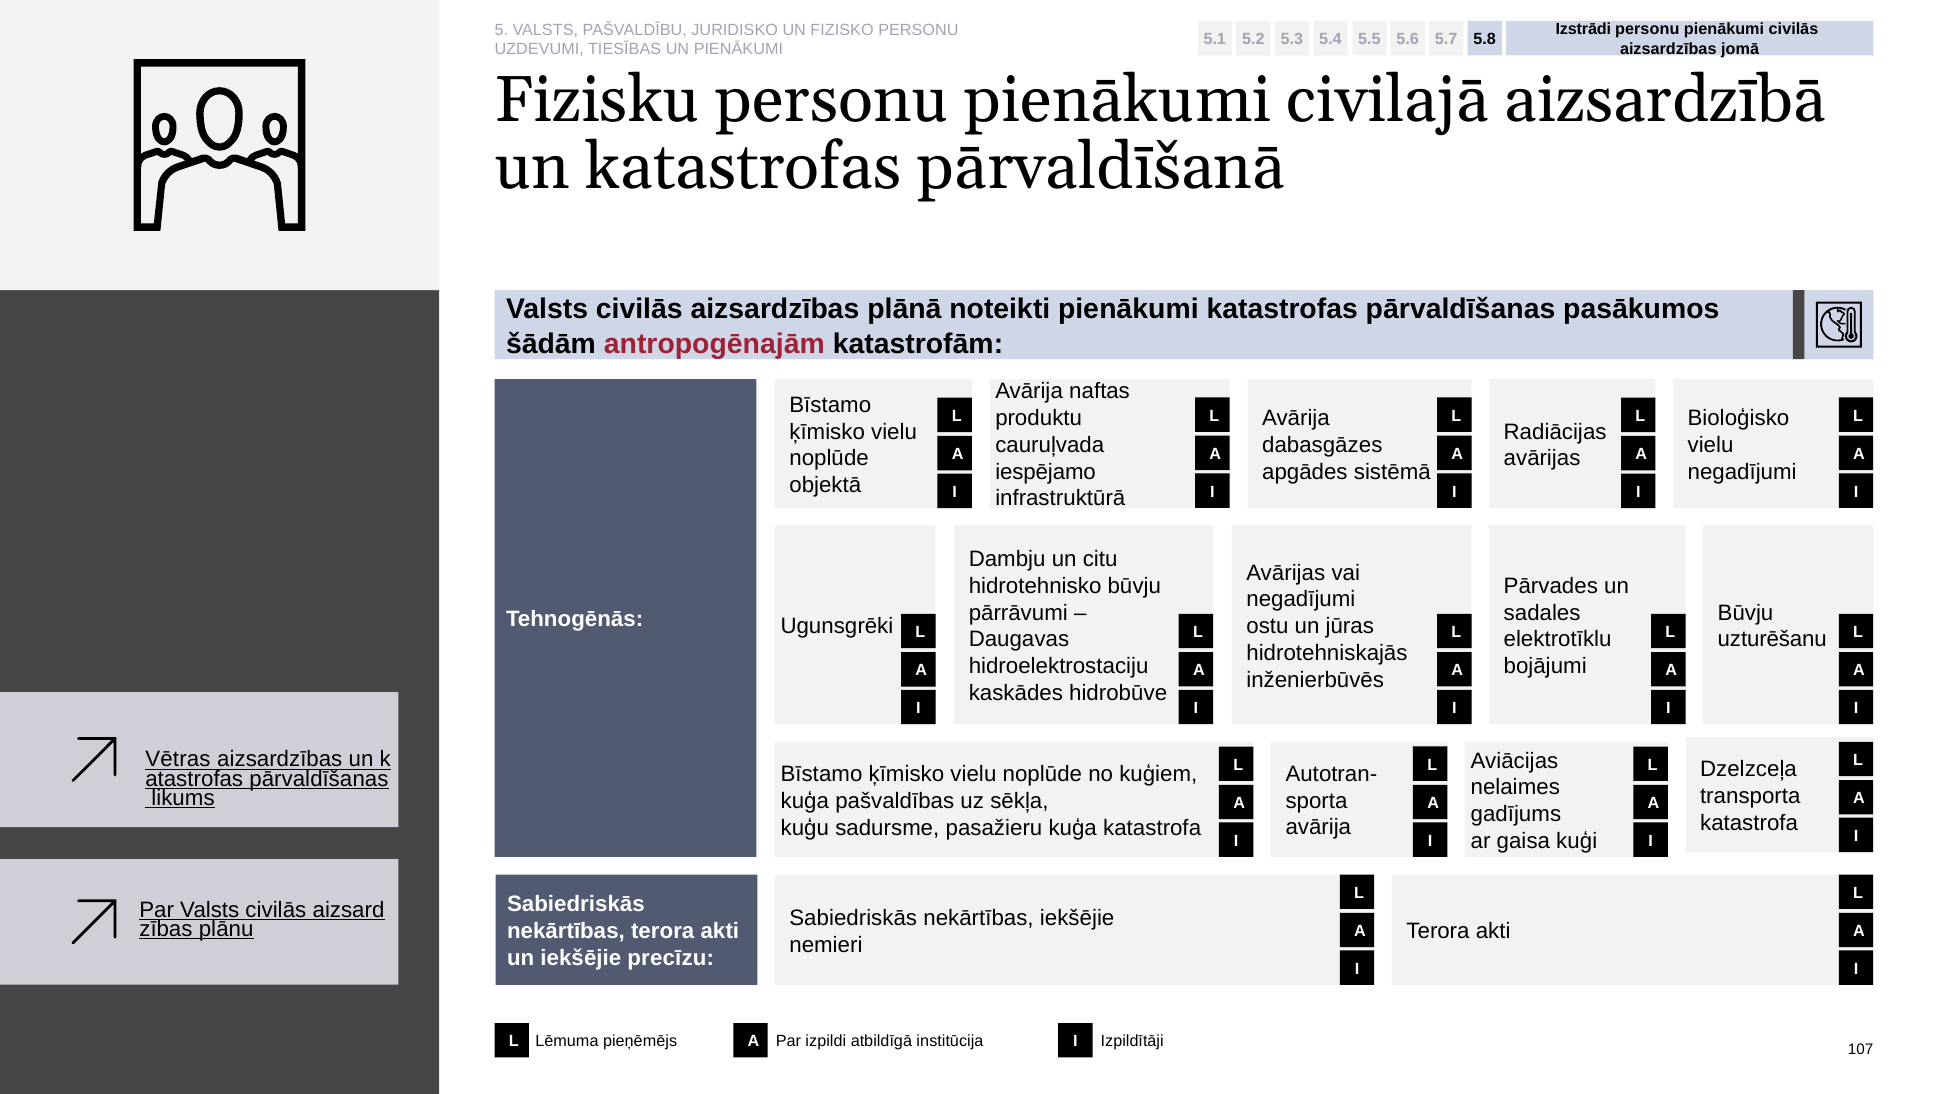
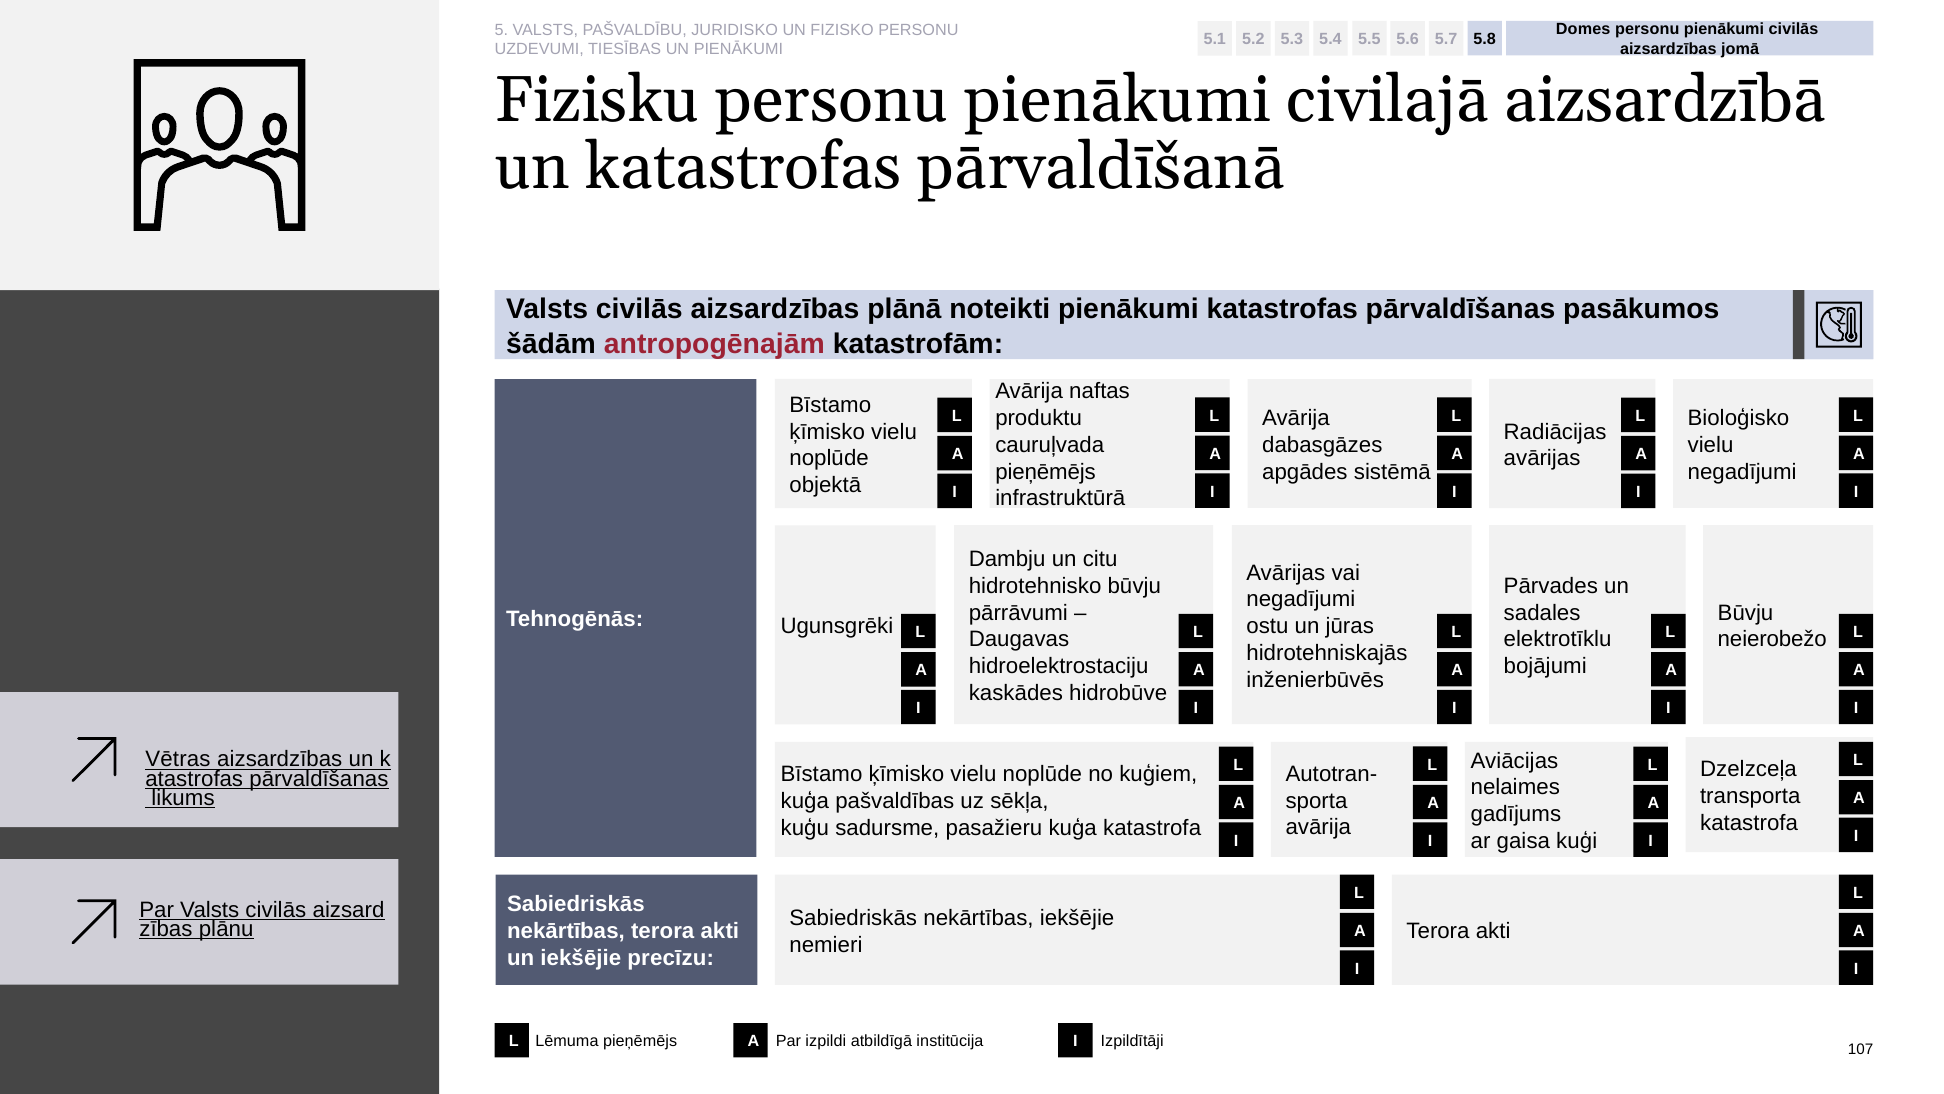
Izstrādi: Izstrādi -> Domes
iespējamo at (1046, 472): iespējamo -> pieņēmējs
uzturēšanu: uzturēšanu -> neierobežo
